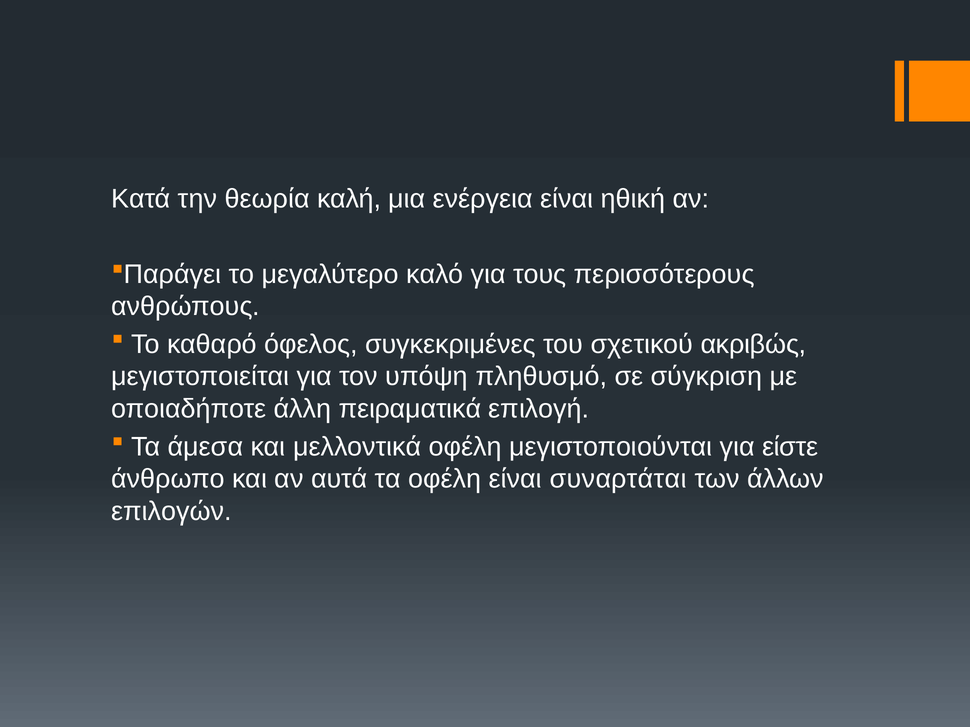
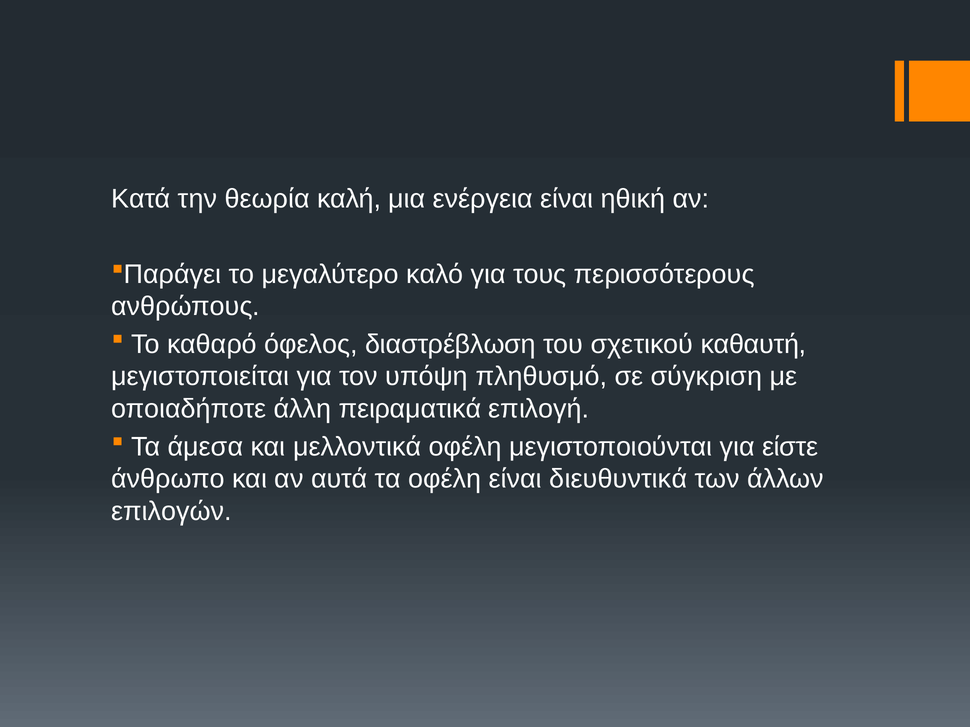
συγκεκριμένες: συγκεκριμένες -> διαστρέβλωση
ακριβώς: ακριβώς -> καθαυτή
συναρτάται: συναρτάται -> διευθυντικά
